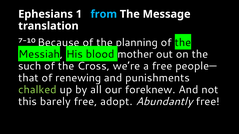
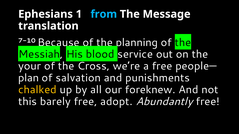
mother: mother -> service
such: such -> your
that: that -> plan
renewing: renewing -> salvation
chalked colour: light green -> yellow
